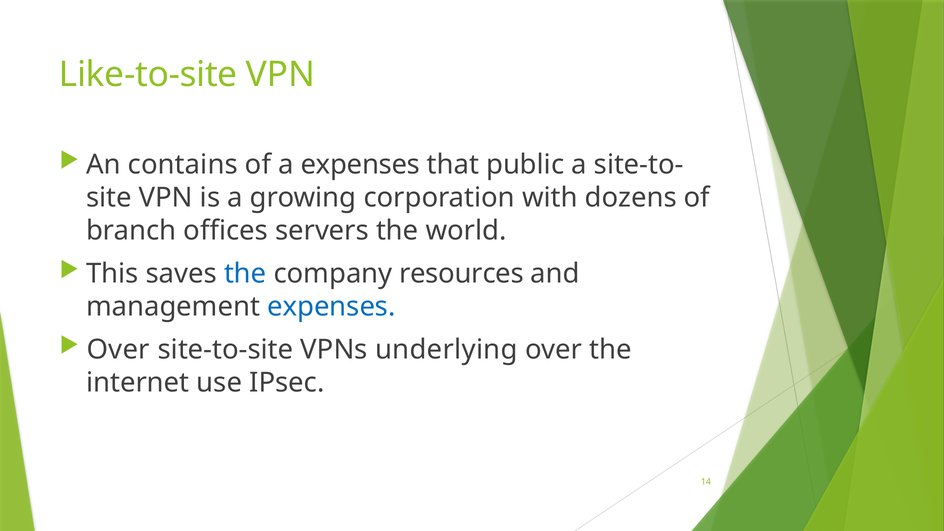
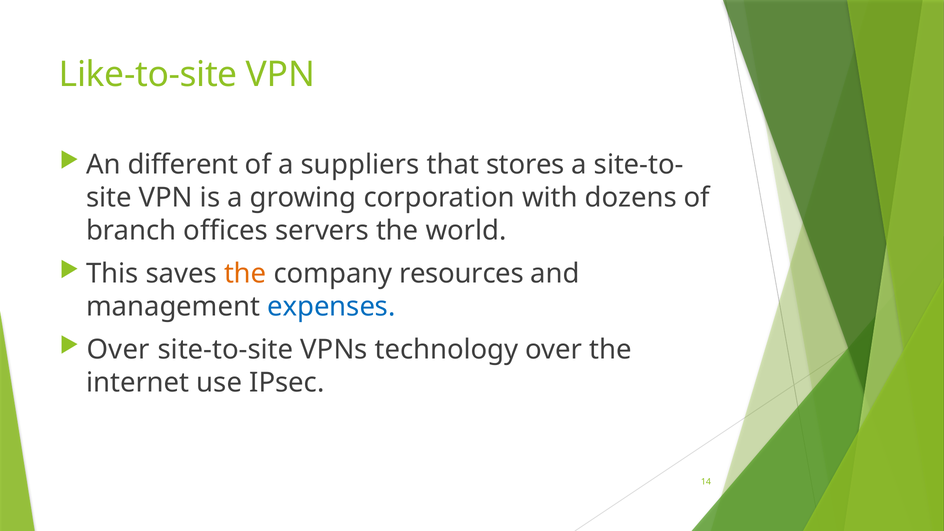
contains: contains -> different
a expenses: expenses -> suppliers
public: public -> stores
the at (245, 274) colour: blue -> orange
underlying: underlying -> technology
